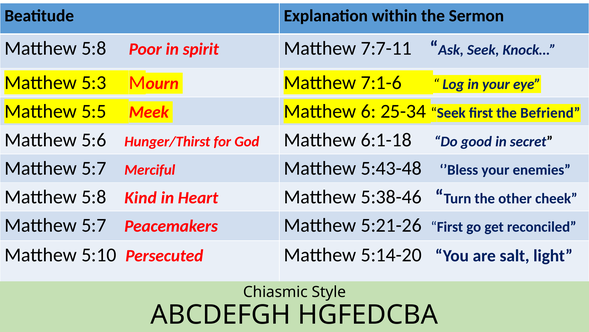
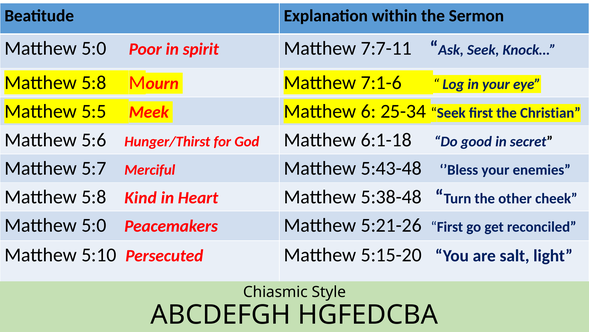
5:8 at (94, 48): 5:8 -> 5:0
5:3 at (94, 82): 5:3 -> 5:8
Befriend: Befriend -> Christian
5:38-46: 5:38-46 -> 5:38-48
5:7 at (94, 225): 5:7 -> 5:0
5:14-20: 5:14-20 -> 5:15-20
